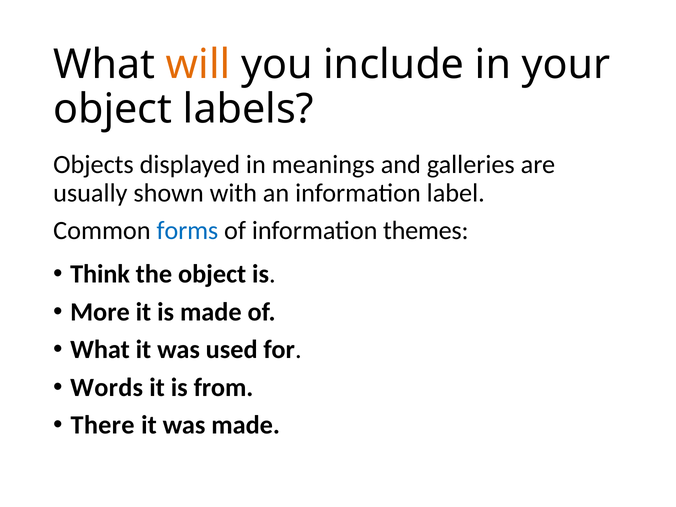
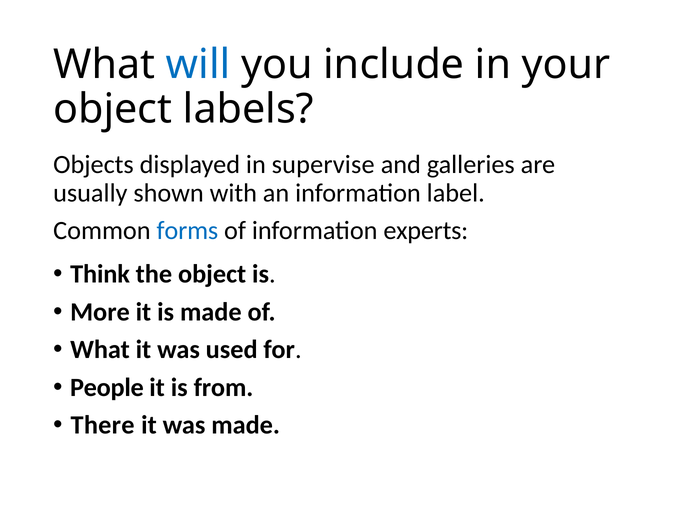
will colour: orange -> blue
meanings: meanings -> supervise
themes: themes -> experts
Words: Words -> People
